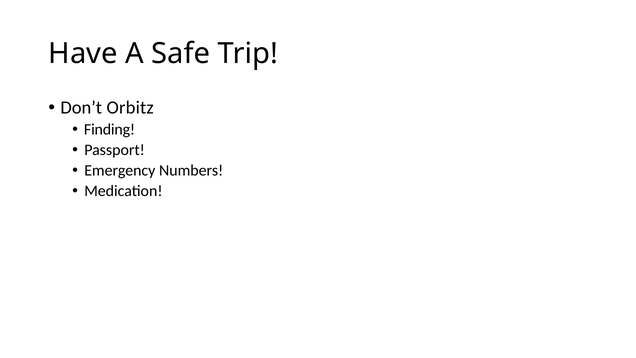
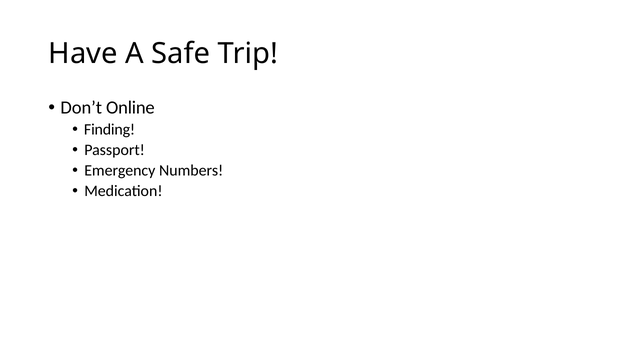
Orbitz: Orbitz -> Online
